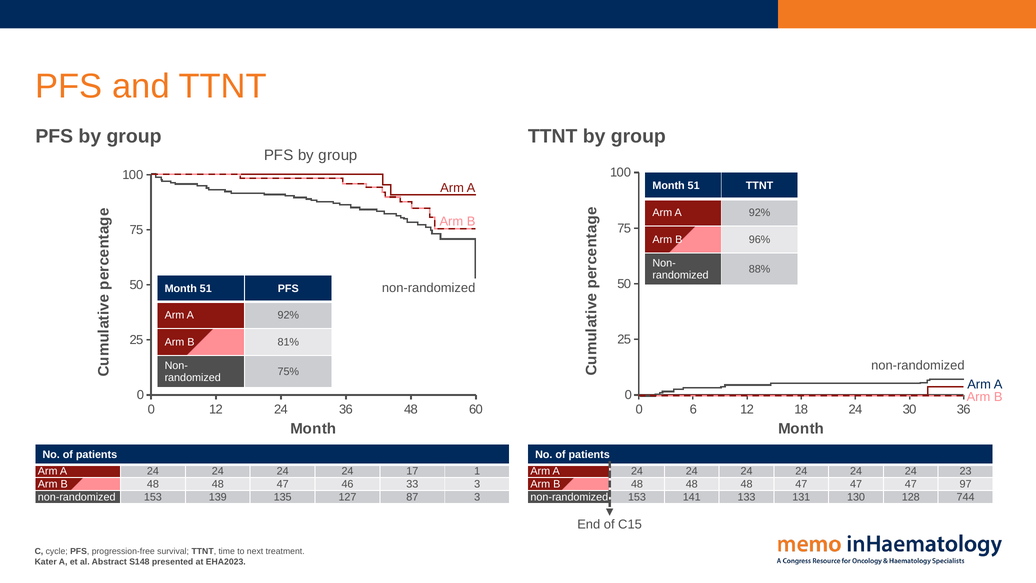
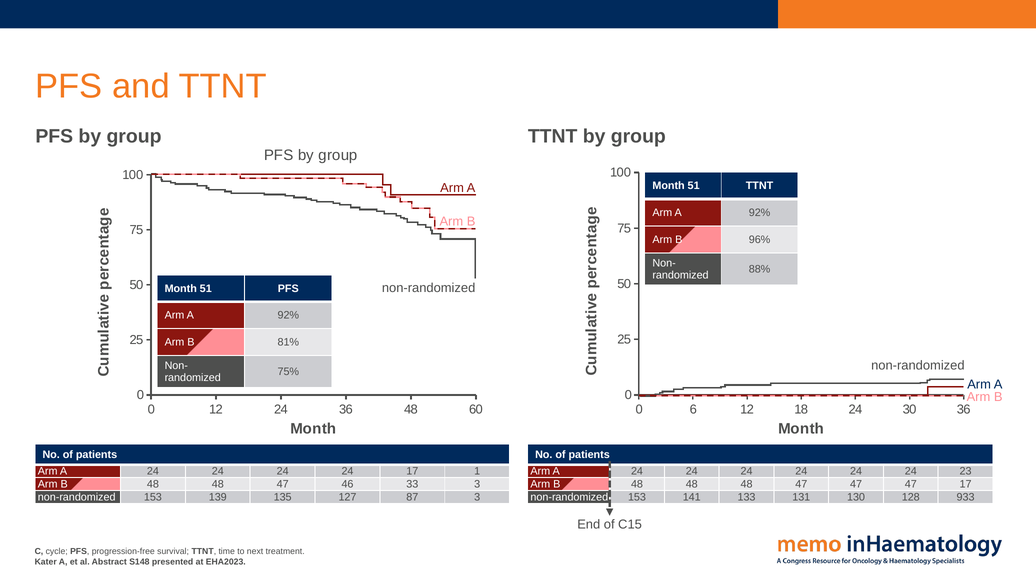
47 97: 97 -> 17
744: 744 -> 933
